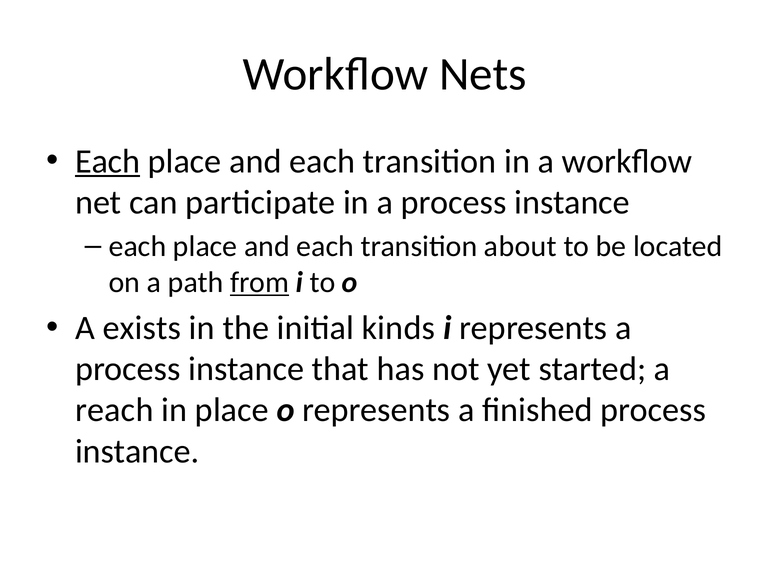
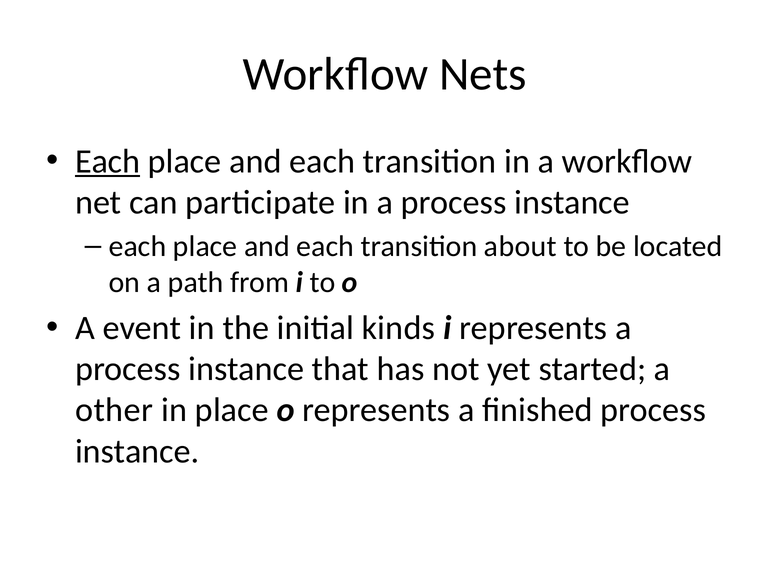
from underline: present -> none
exists: exists -> event
reach: reach -> other
